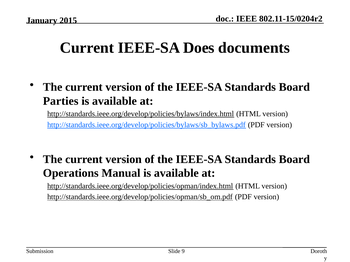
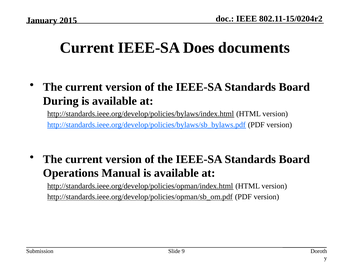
Parties: Parties -> During
